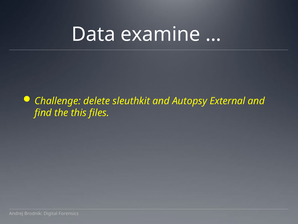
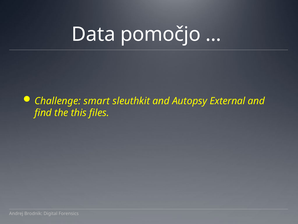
examine: examine -> pomočjo
delete: delete -> smart
